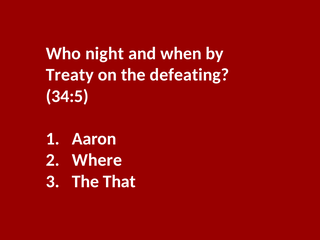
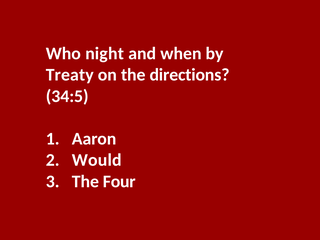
defeating: defeating -> directions
Where: Where -> Would
That: That -> Four
